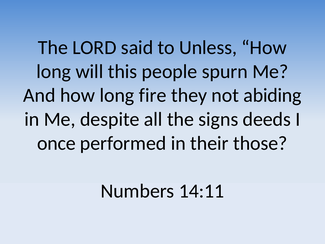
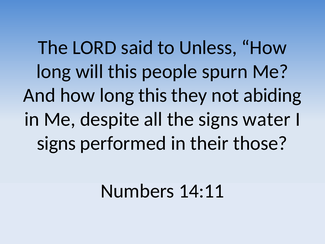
long fire: fire -> this
deeds: deeds -> water
once at (56, 143): once -> signs
